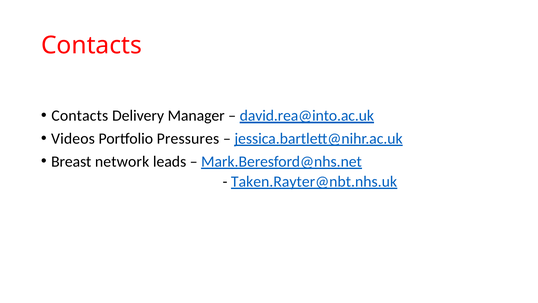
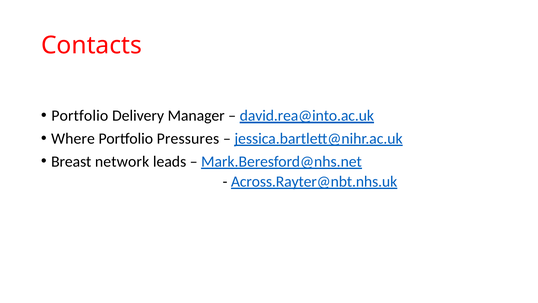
Contacts at (80, 116): Contacts -> Portfolio
Videos: Videos -> Where
Taken.Rayter@nbt.nhs.uk: Taken.Rayter@nbt.nhs.uk -> Across.Rayter@nbt.nhs.uk
